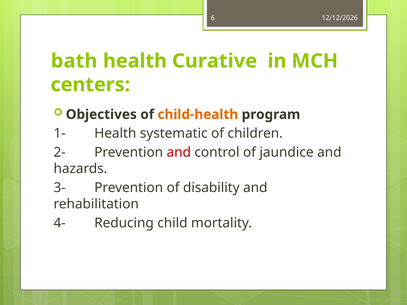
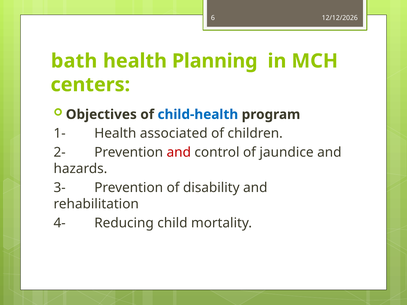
Curative: Curative -> Planning
child-health colour: orange -> blue
systematic: systematic -> associated
